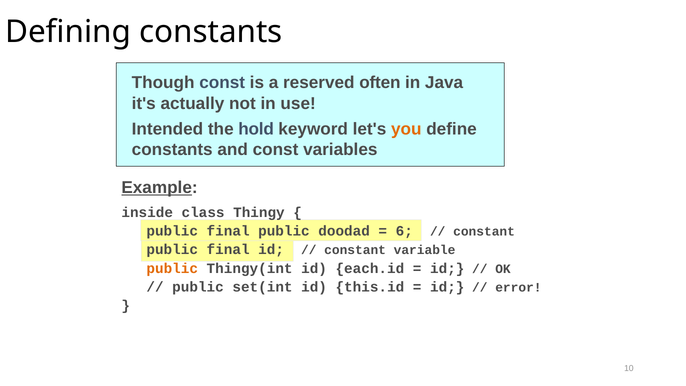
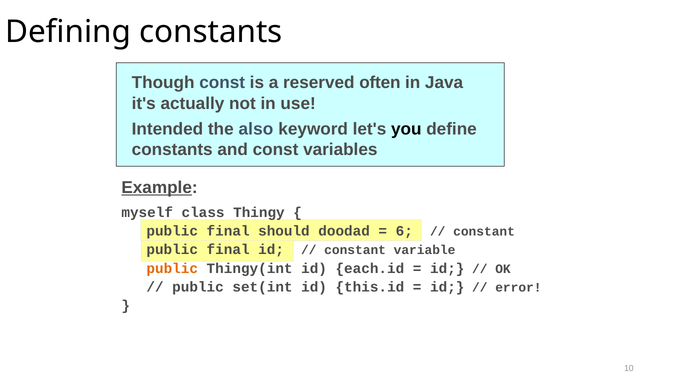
hold: hold -> also
you colour: orange -> black
inside: inside -> myself
final public: public -> should
